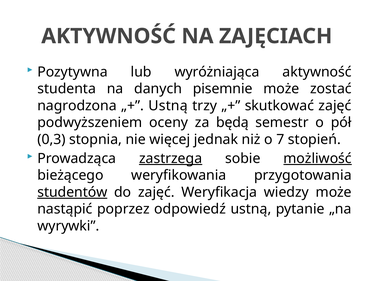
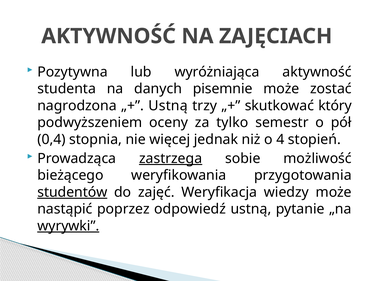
skutkować zajęć: zajęć -> który
będą: będą -> tylko
0,3: 0,3 -> 0,4
7: 7 -> 4
możliwość underline: present -> none
wyrywki underline: none -> present
